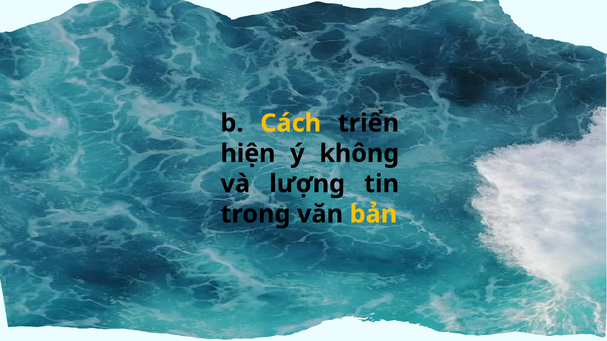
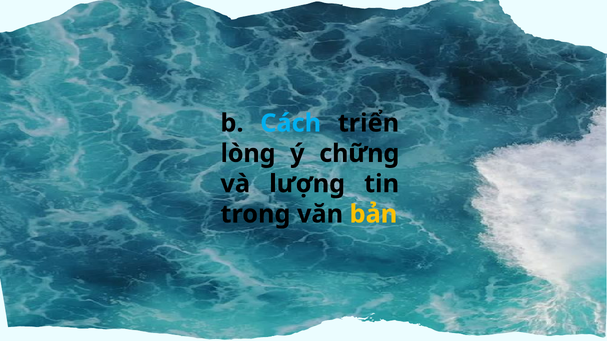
Cách colour: yellow -> light blue
hiện: hiện -> lòng
không: không -> chững
